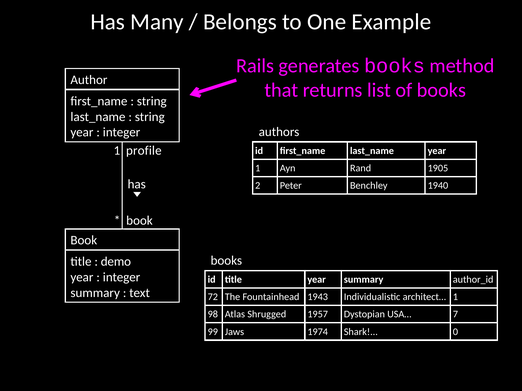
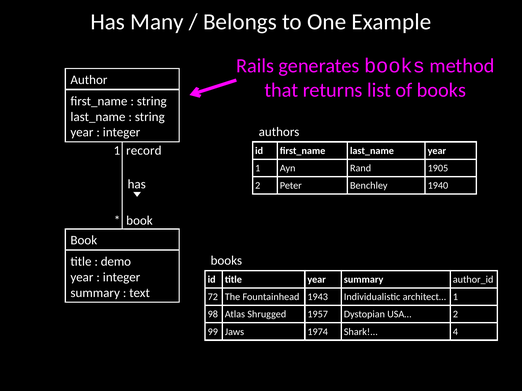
profile: profile -> record
USA… 7: 7 -> 2
0: 0 -> 4
